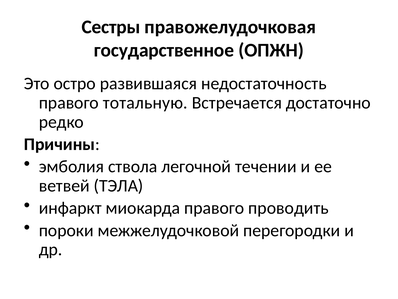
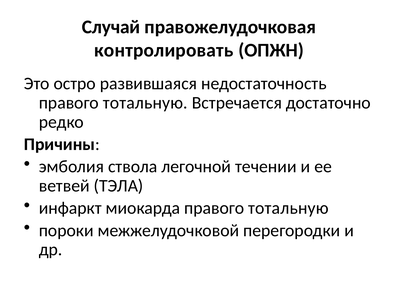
Сестры: Сестры -> Случай
государственное: государственное -> контролировать
миокарда правого проводить: проводить -> тотальную
